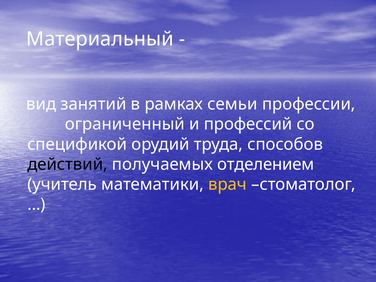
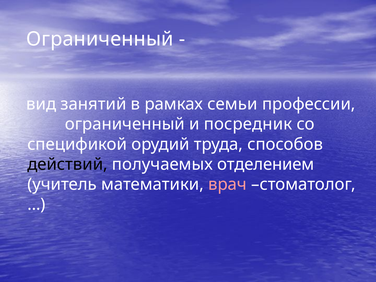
Материальный at (100, 39): Материальный -> Ограниченный
профессий: профессий -> посредник
врач colour: yellow -> pink
